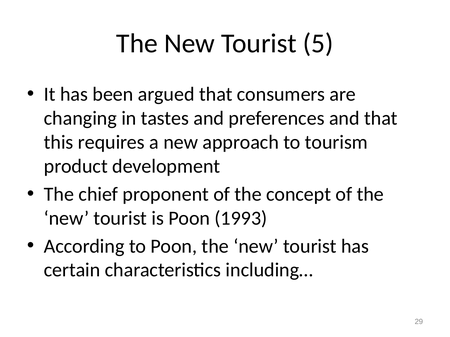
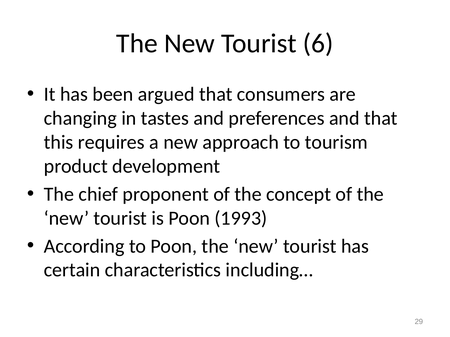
5: 5 -> 6
